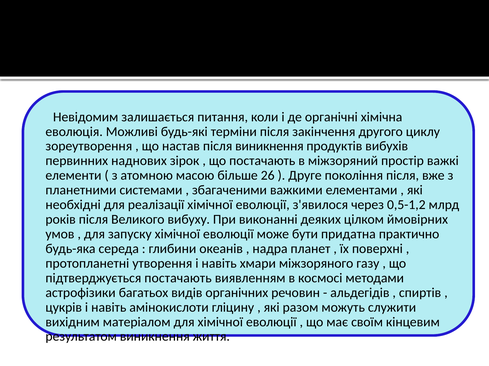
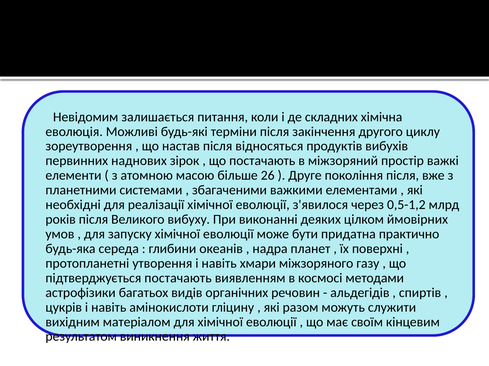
органічні: органічні -> складних
після виникнення: виникнення -> відносяться
